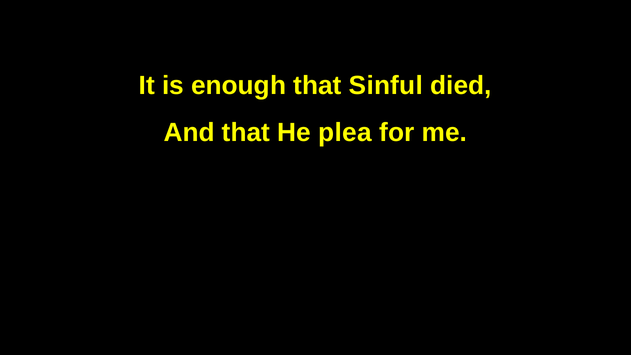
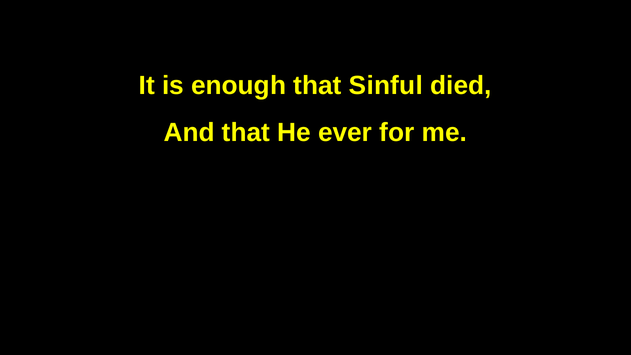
plea: plea -> ever
